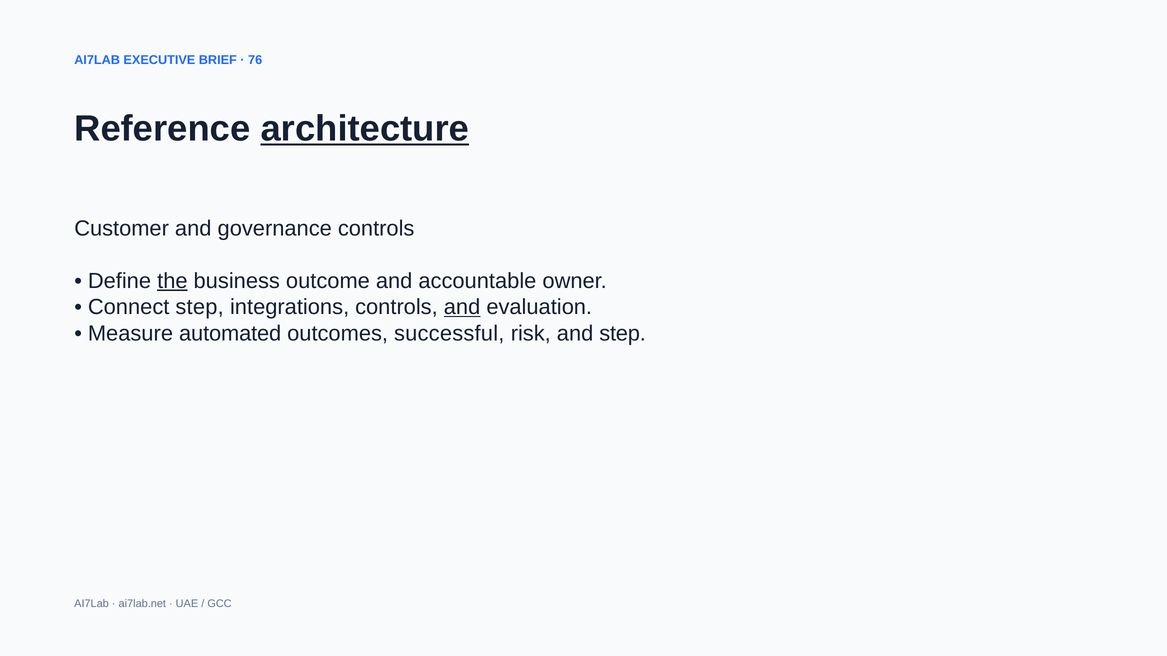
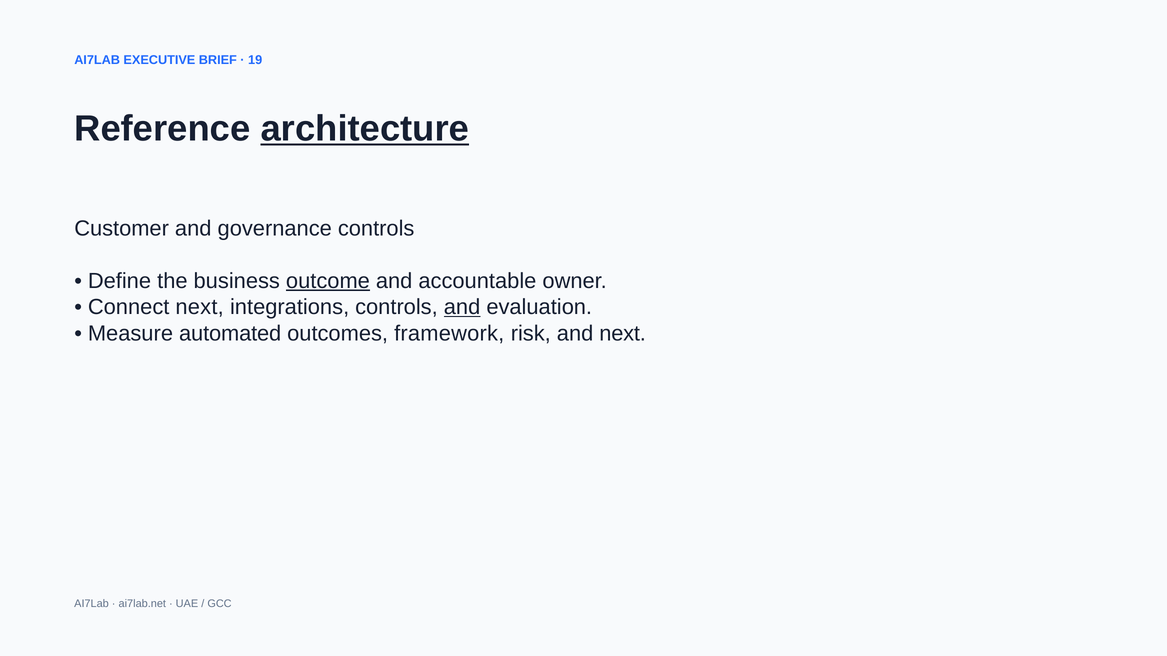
76: 76 -> 19
the underline: present -> none
outcome underline: none -> present
Connect step: step -> next
successful: successful -> framework
and step: step -> next
